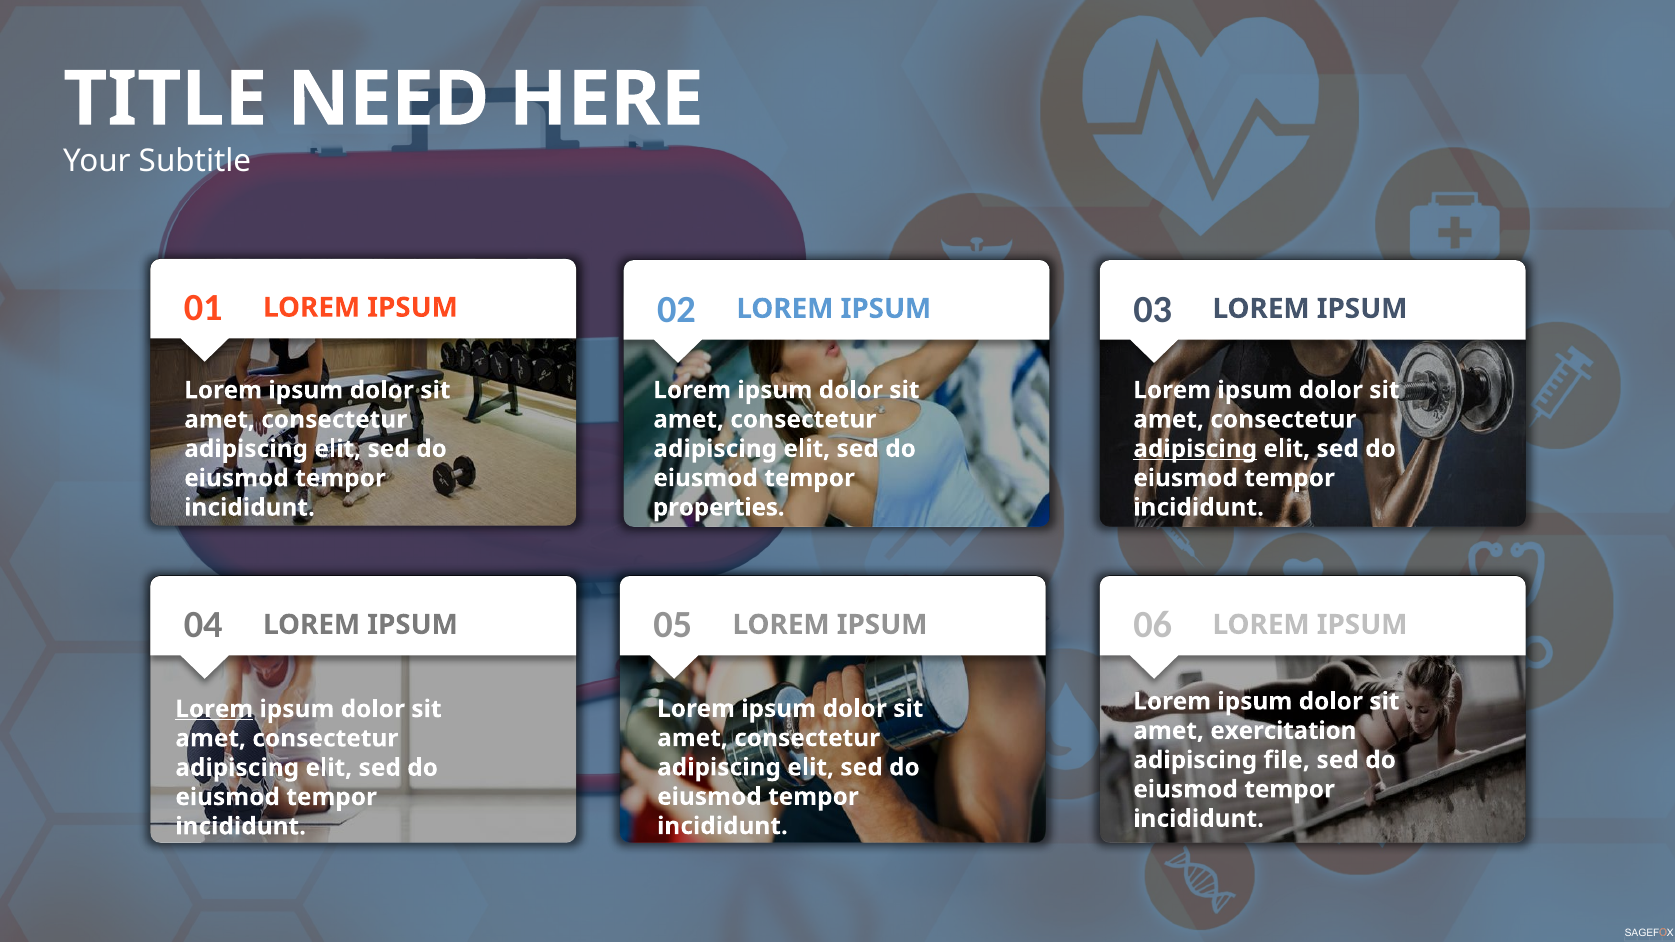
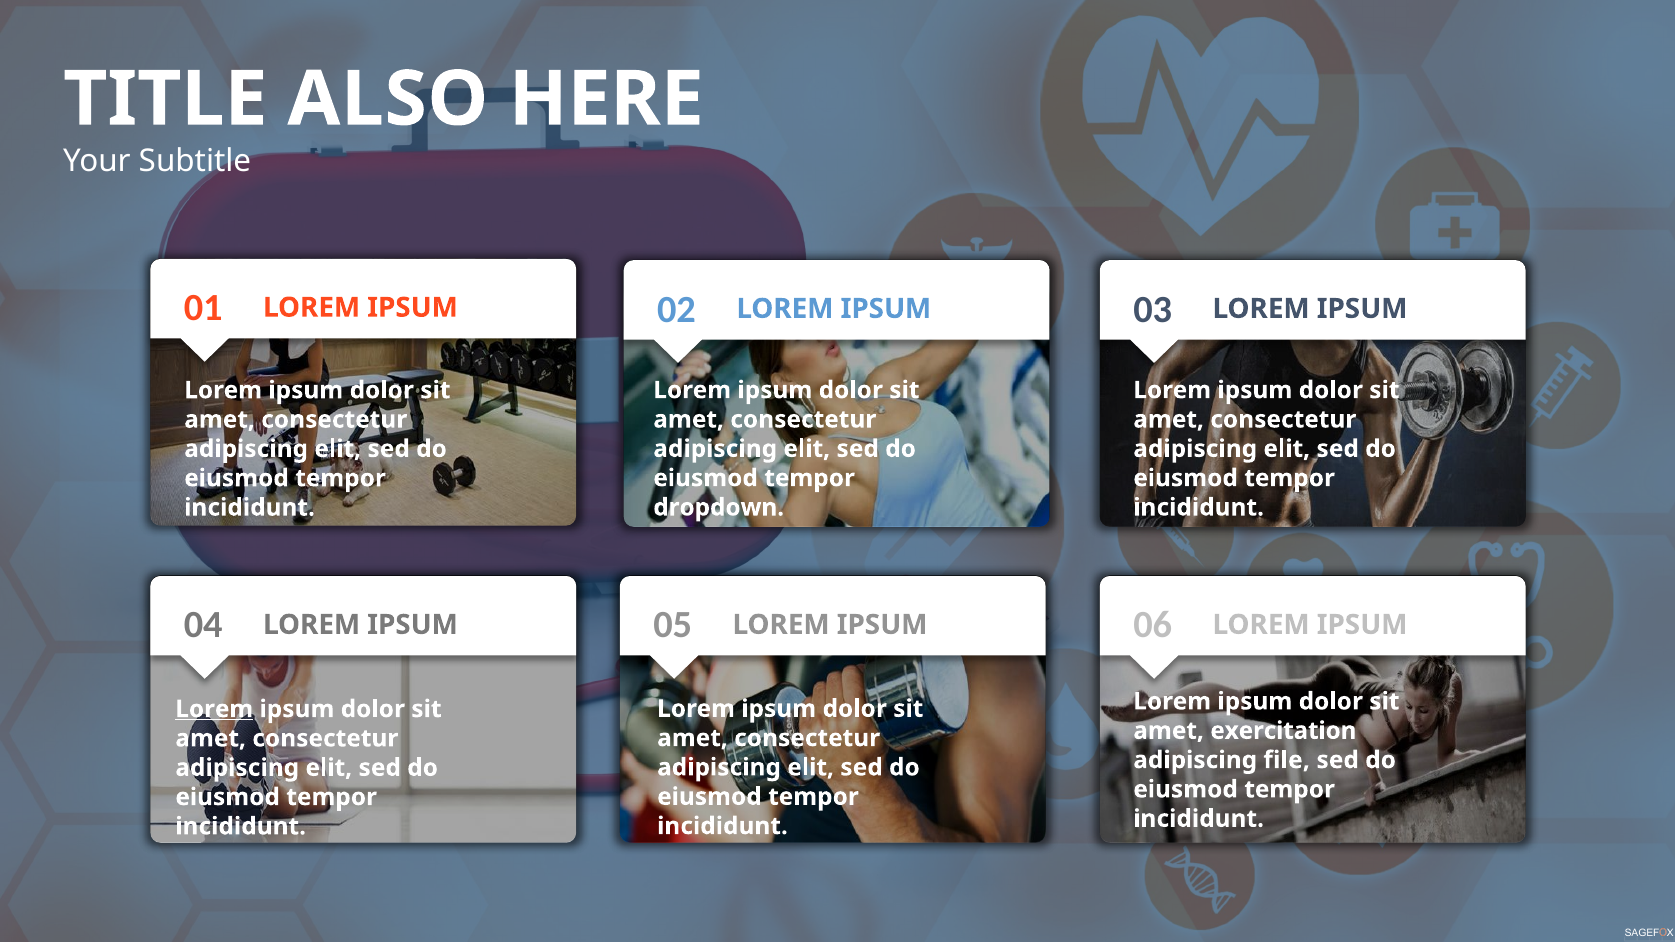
NEED: NEED -> ALSO
adipiscing at (1195, 449) underline: present -> none
properties: properties -> dropdown
